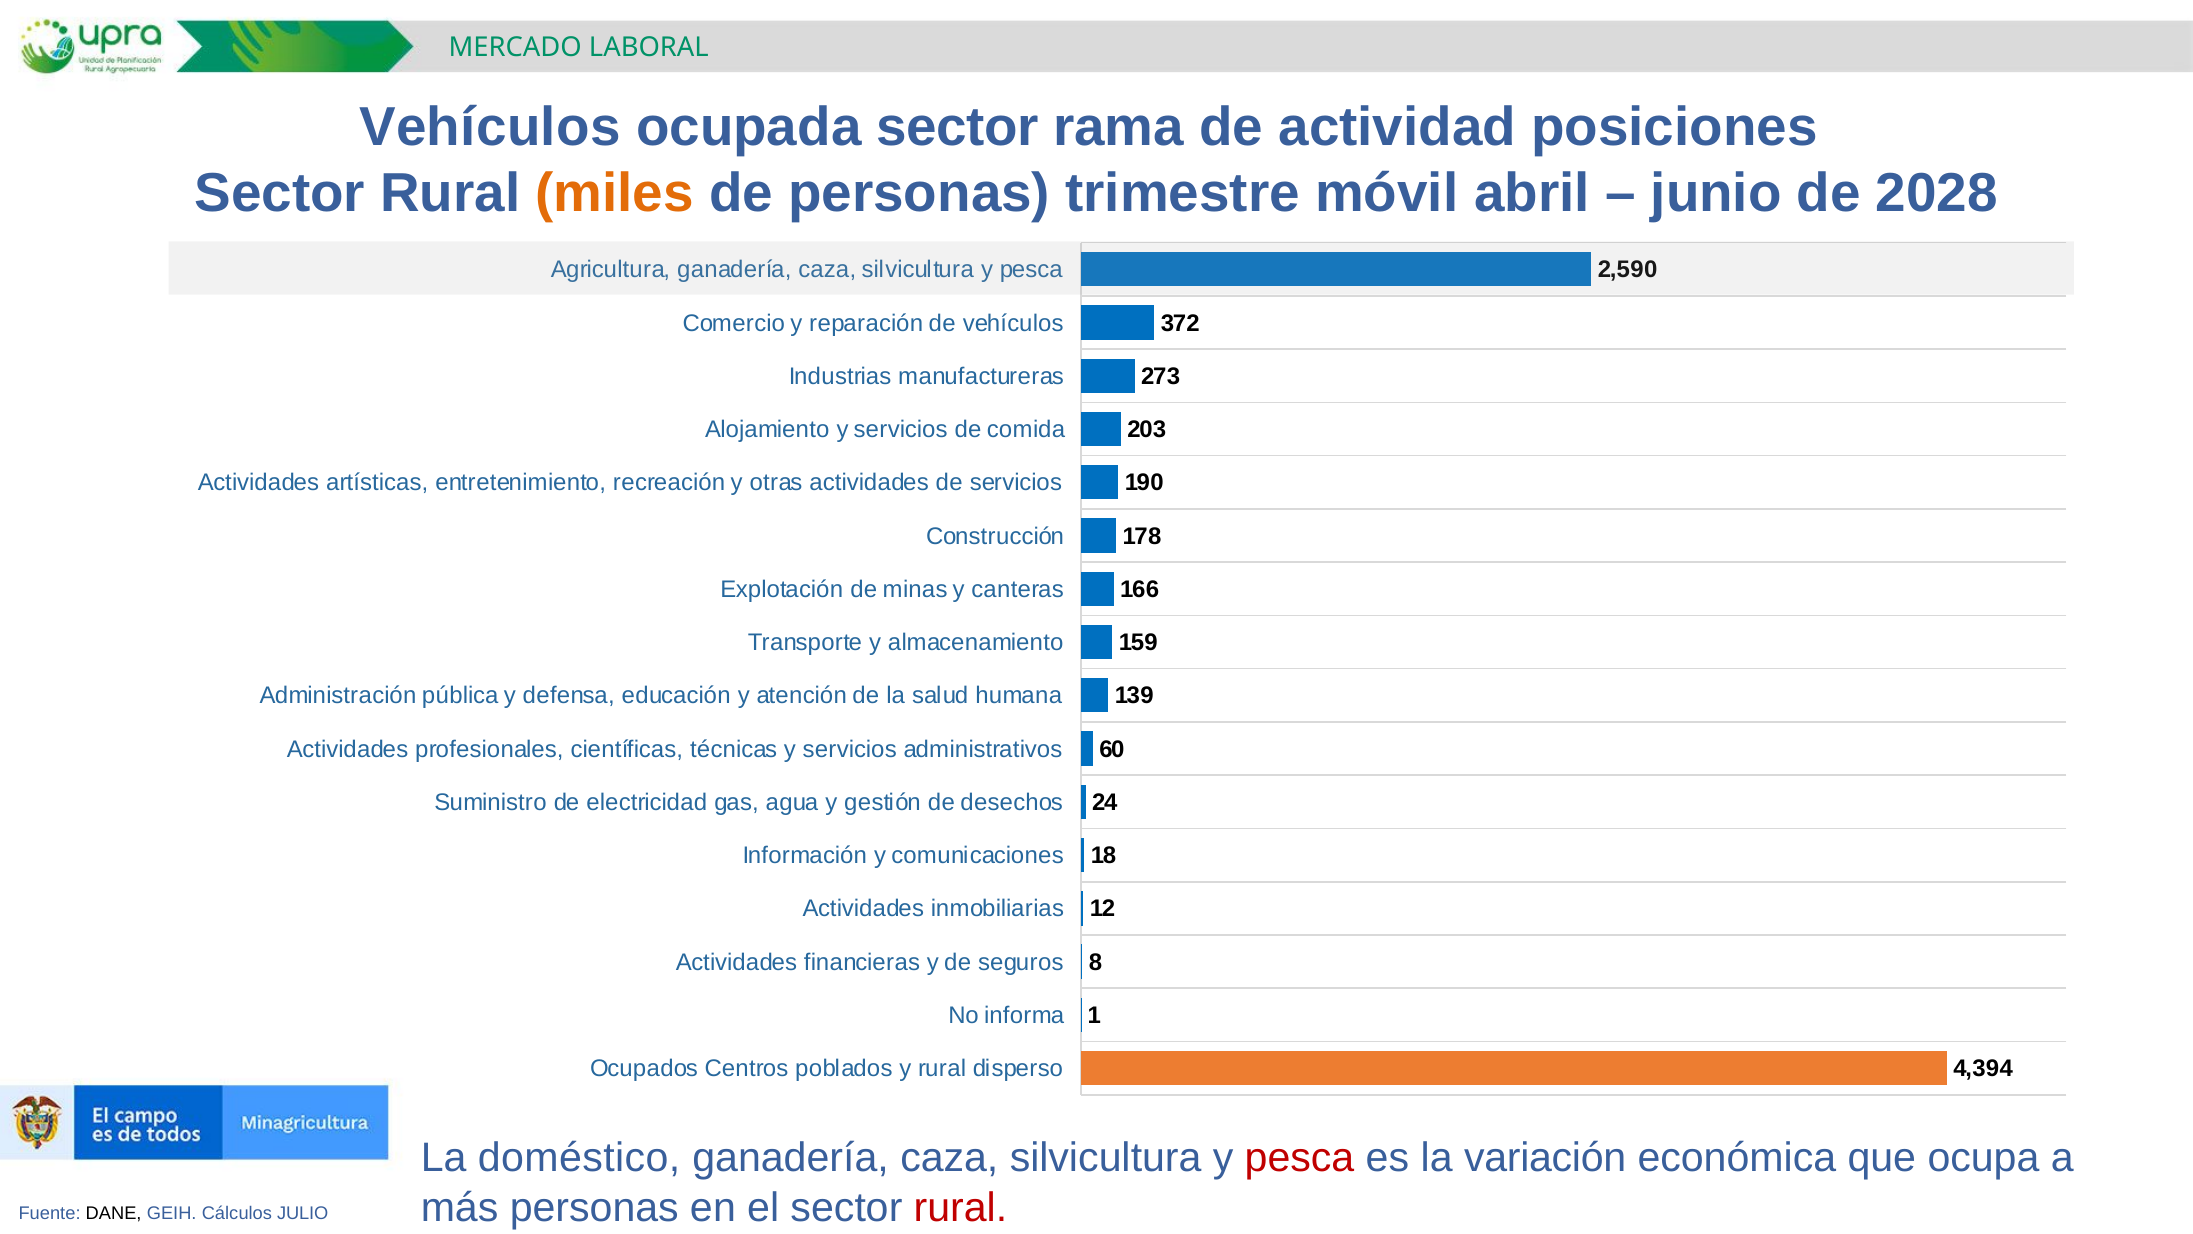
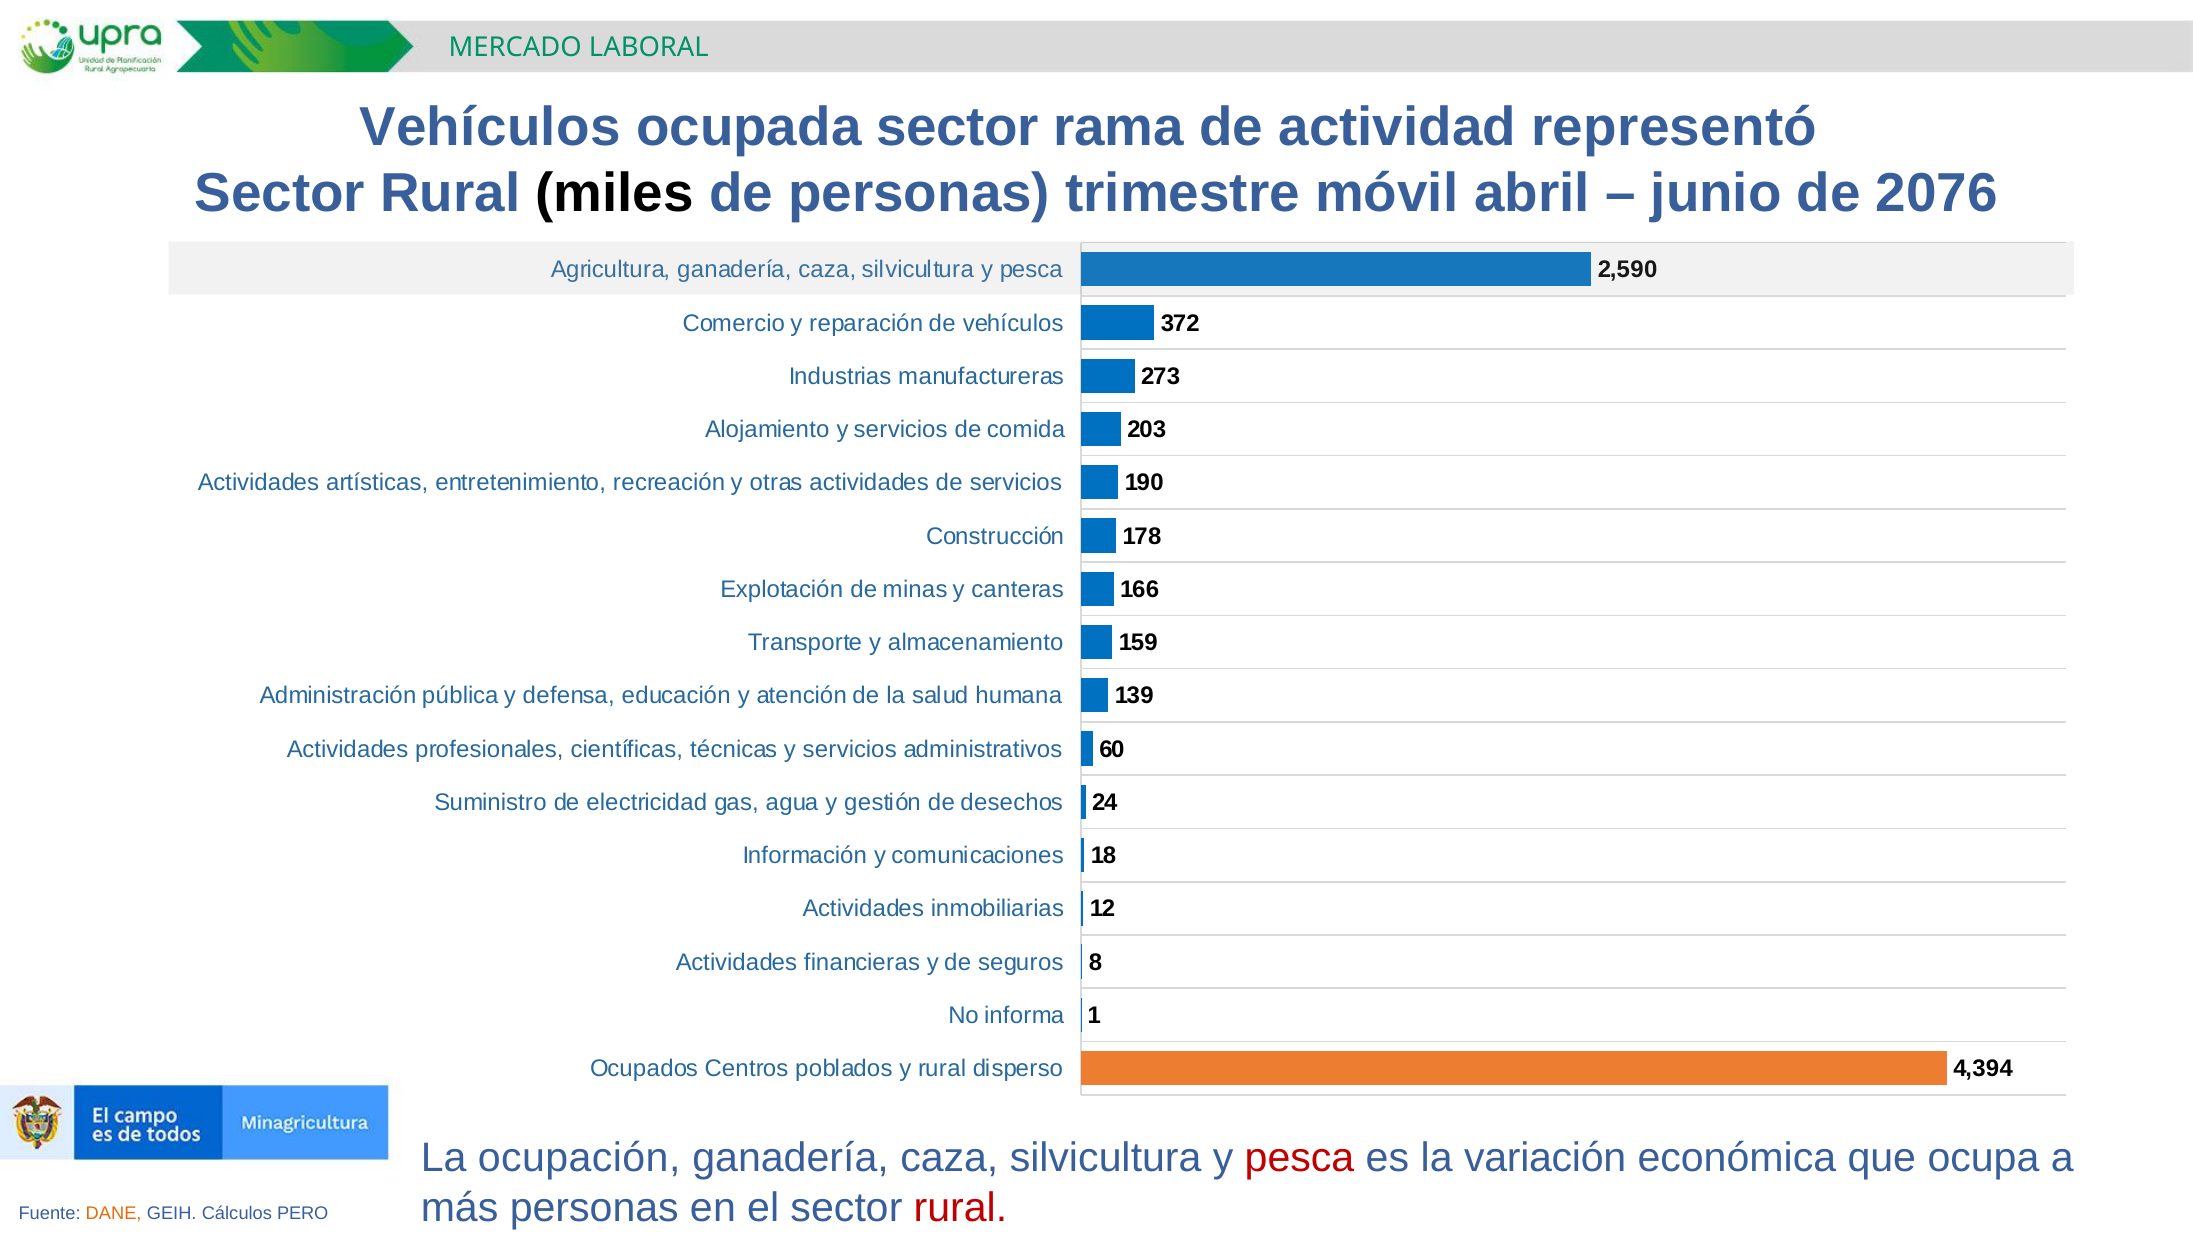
posiciones: posiciones -> representó
miles colour: orange -> black
2028: 2028 -> 2076
doméstico: doméstico -> ocupación
DANE colour: black -> orange
JULIO: JULIO -> PERO
